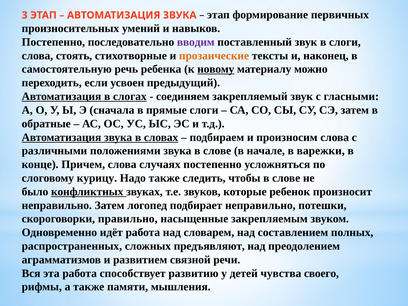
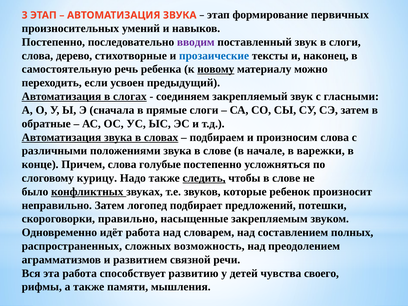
стоять: стоять -> дерево
прозаические colour: orange -> blue
случаях: случаях -> голубые
следить underline: none -> present
подбирает неправильно: неправильно -> предложений
предъявляют: предъявляют -> возможность
